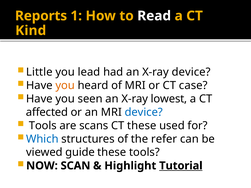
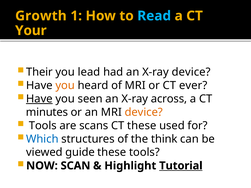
Reports: Reports -> Growth
Read colour: white -> light blue
Kind: Kind -> Your
Little: Little -> Their
case: case -> ever
Have at (39, 99) underline: none -> present
lowest: lowest -> across
affected: affected -> minutes
device at (144, 112) colour: blue -> orange
refer: refer -> think
